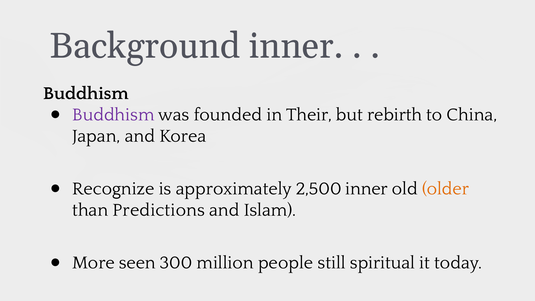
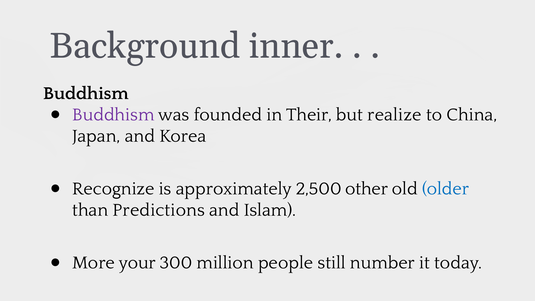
rebirth: rebirth -> realize
2,500 inner: inner -> other
older colour: orange -> blue
seen: seen -> your
spiritual: spiritual -> number
